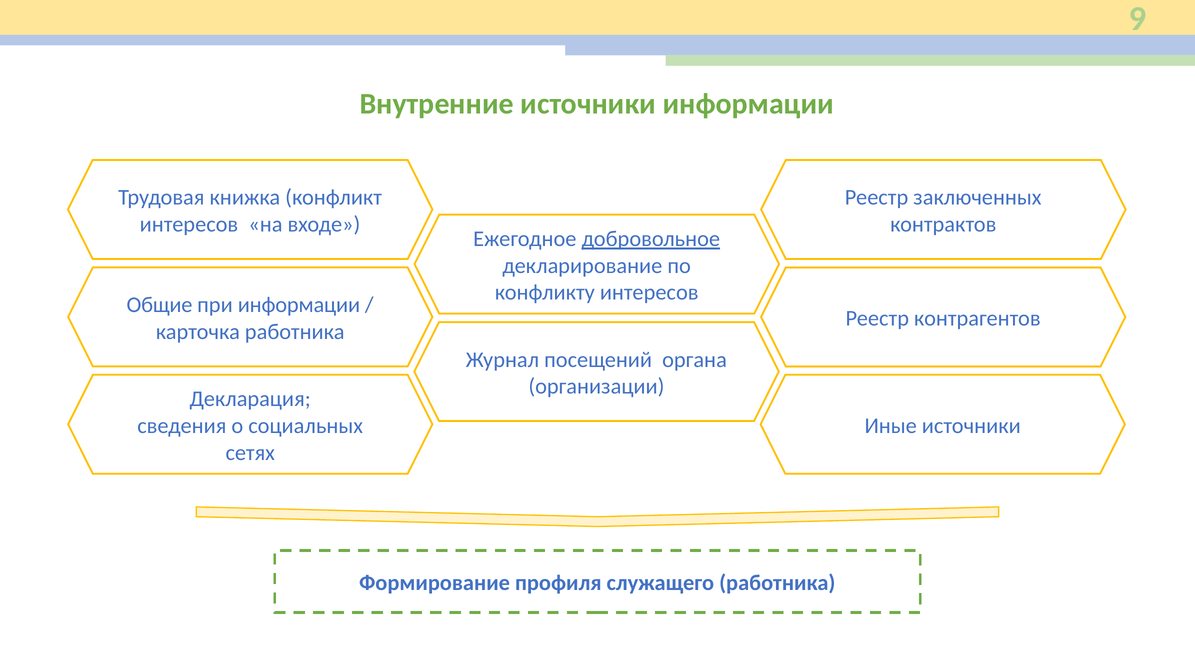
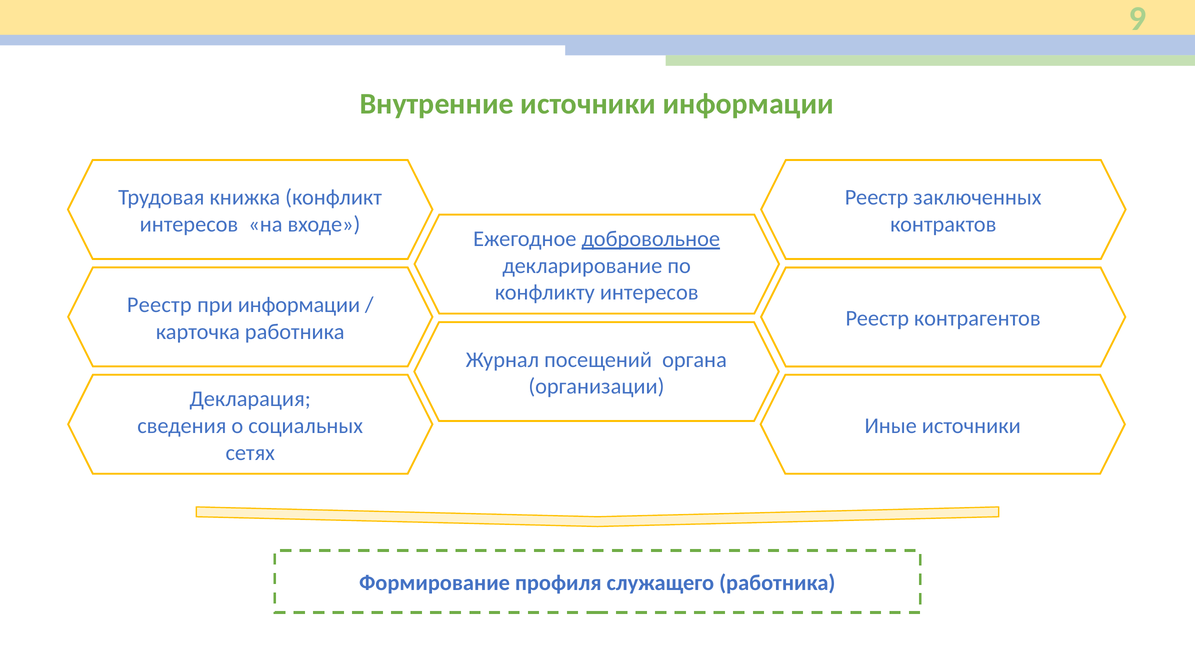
Общие at (160, 305): Общие -> Реестр
